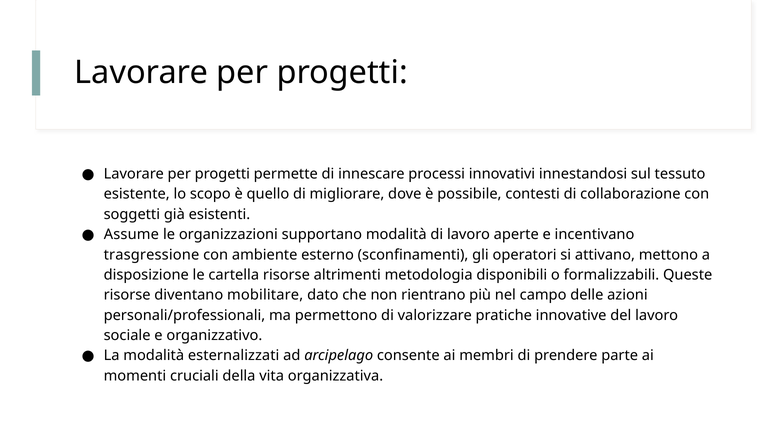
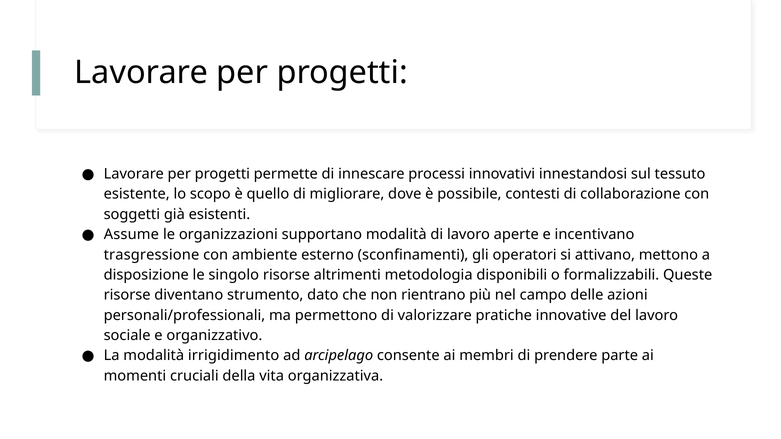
cartella: cartella -> singolo
mobilitare: mobilitare -> strumento
esternalizzati: esternalizzati -> irrigidimento
